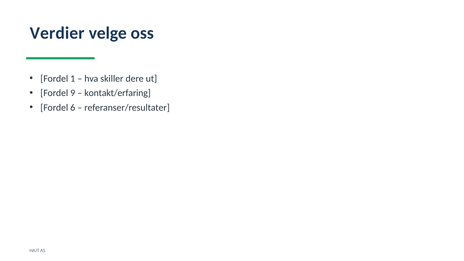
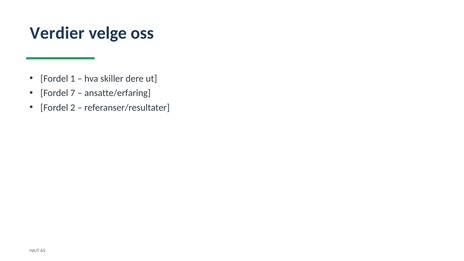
9: 9 -> 7
kontakt/erfaring: kontakt/erfaring -> ansatte/erfaring
6: 6 -> 2
